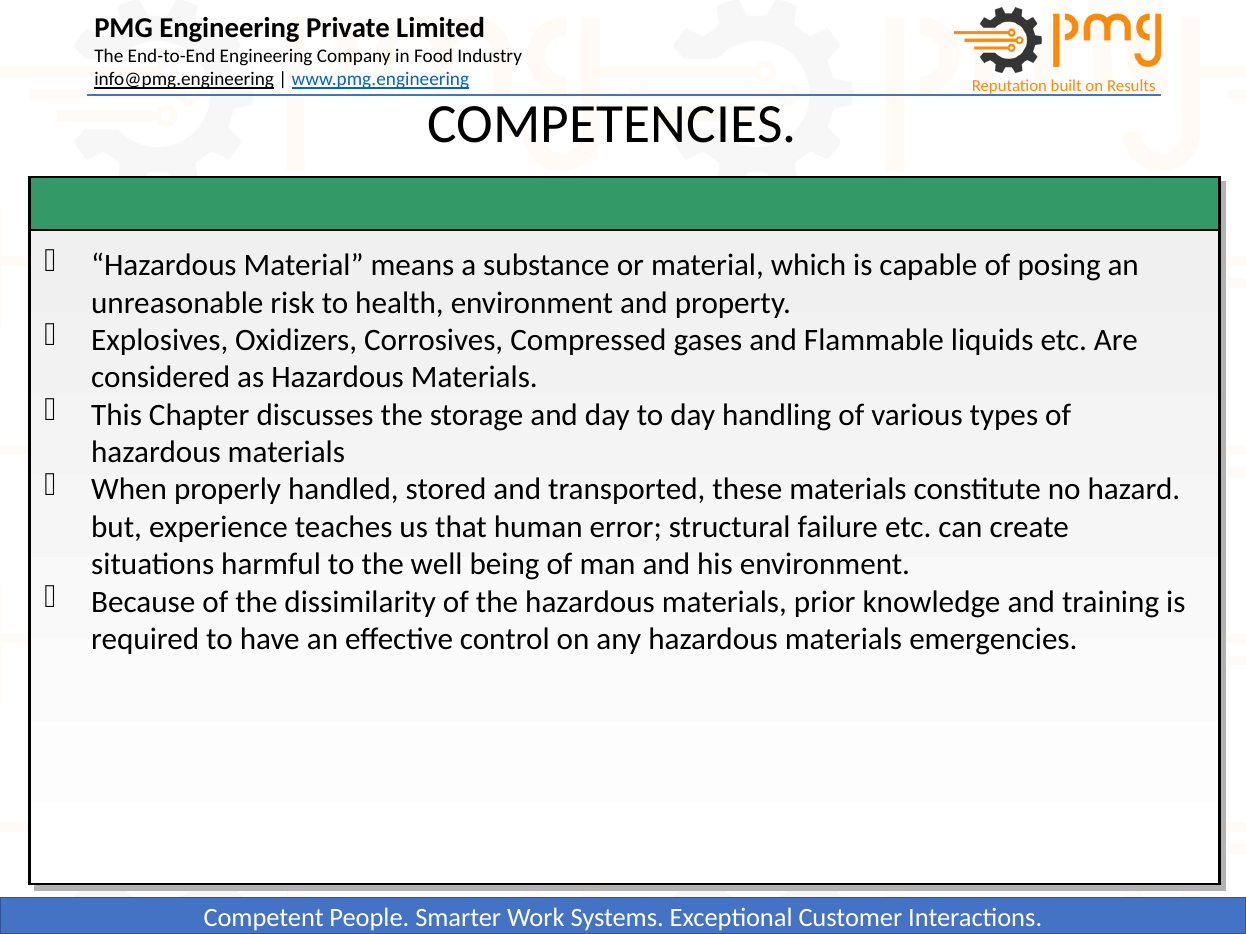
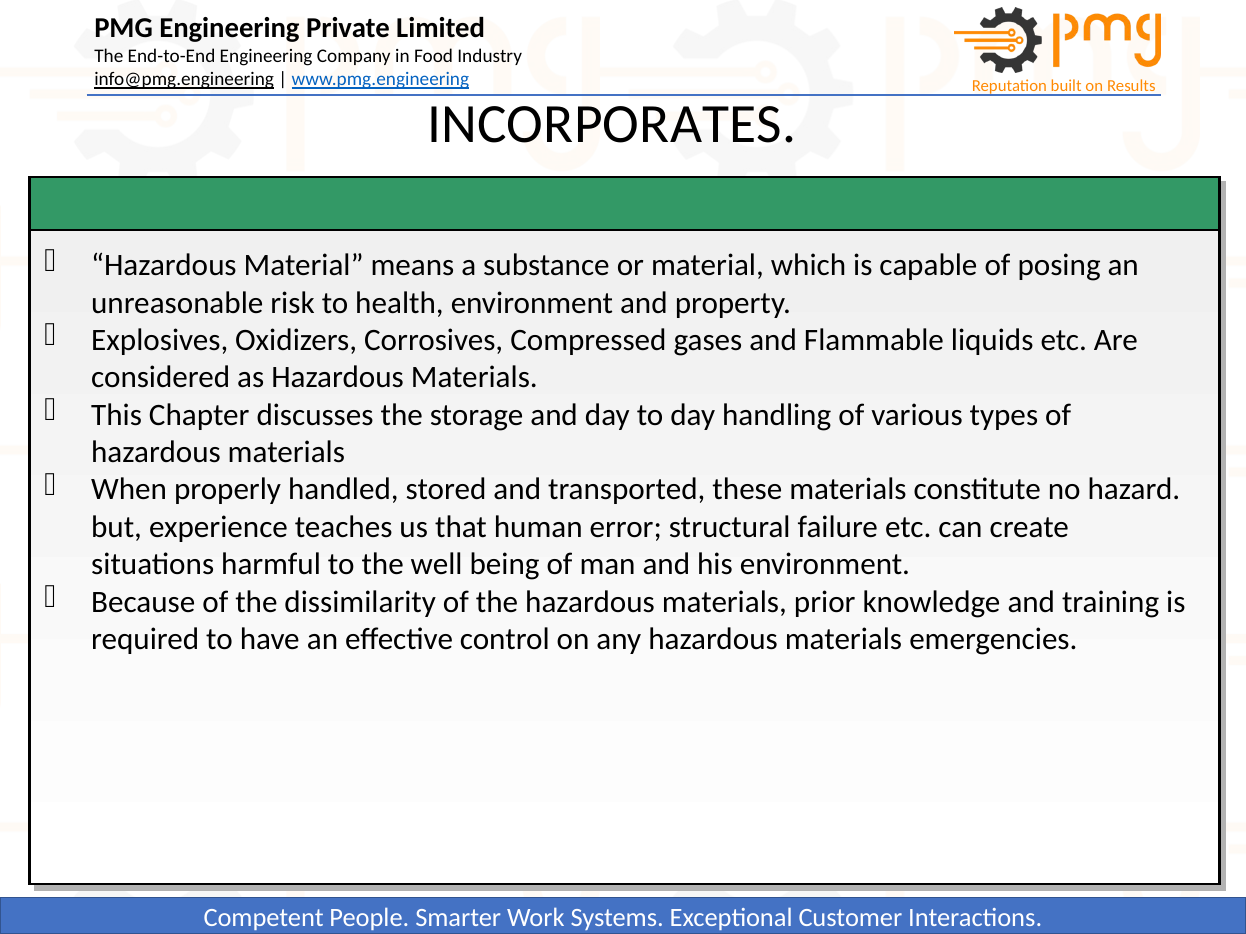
COMPETENCIES: COMPETENCIES -> INCORPORATES
